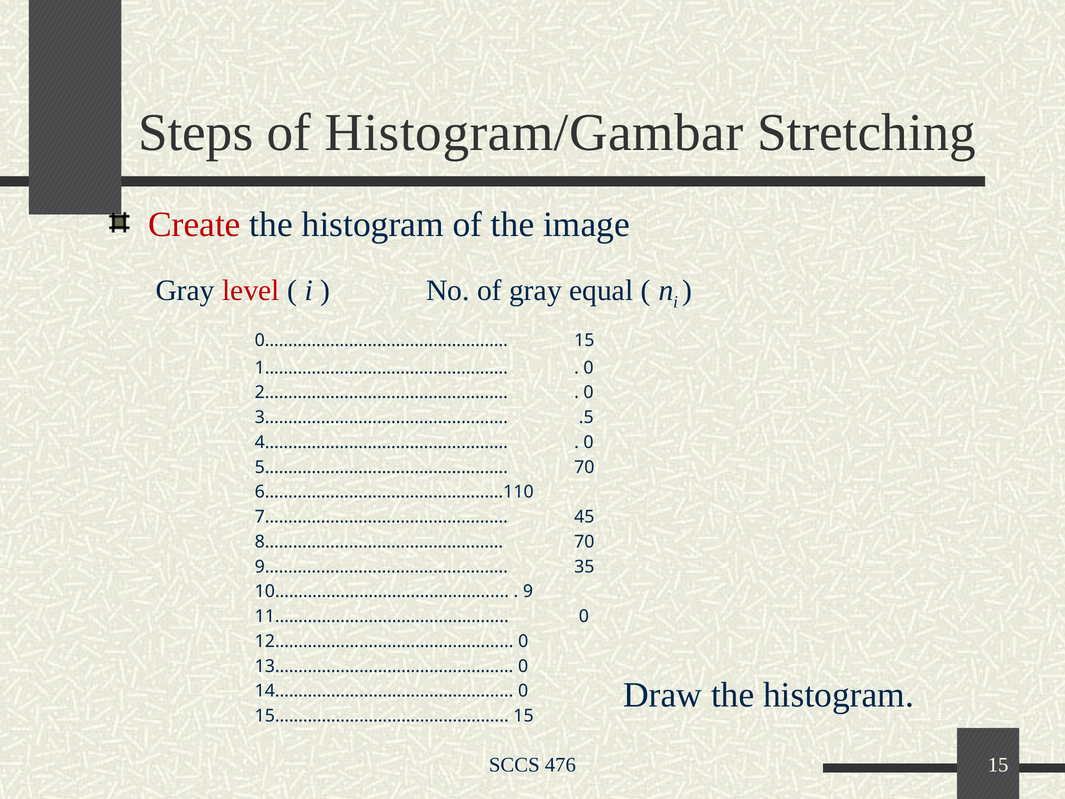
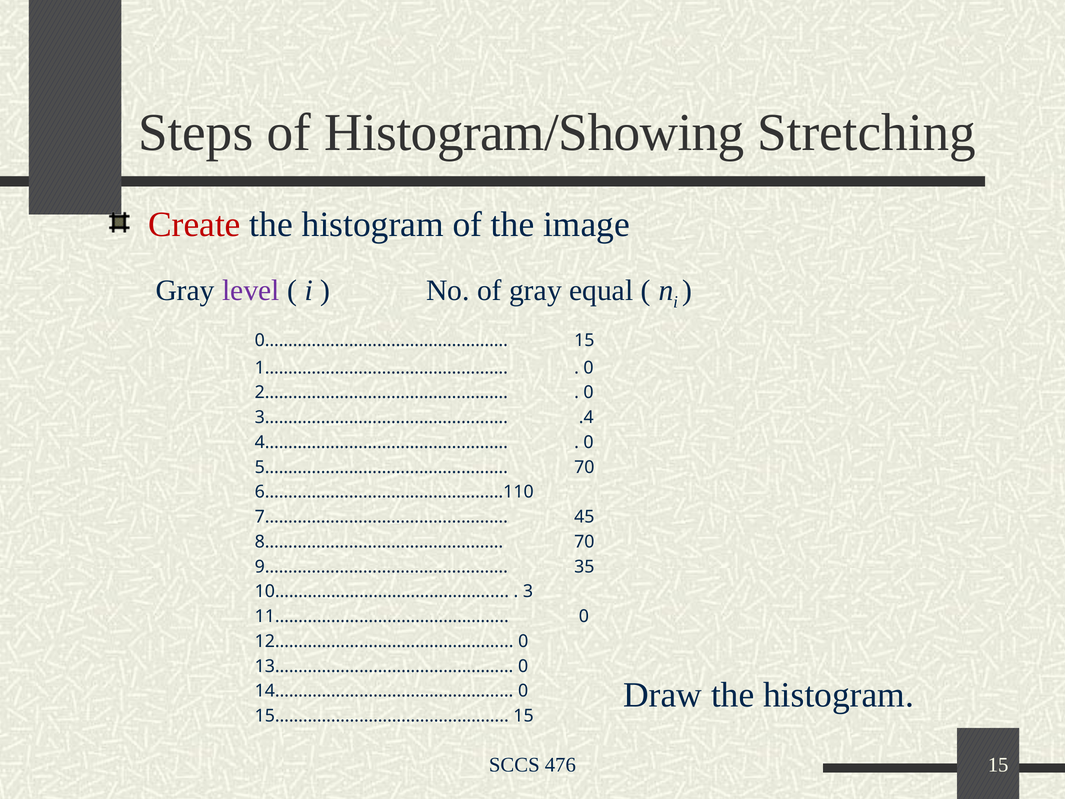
Histogram/Gambar: Histogram/Gambar -> Histogram/Showing
level colour: red -> purple
.5: .5 -> .4
9: 9 -> 3
